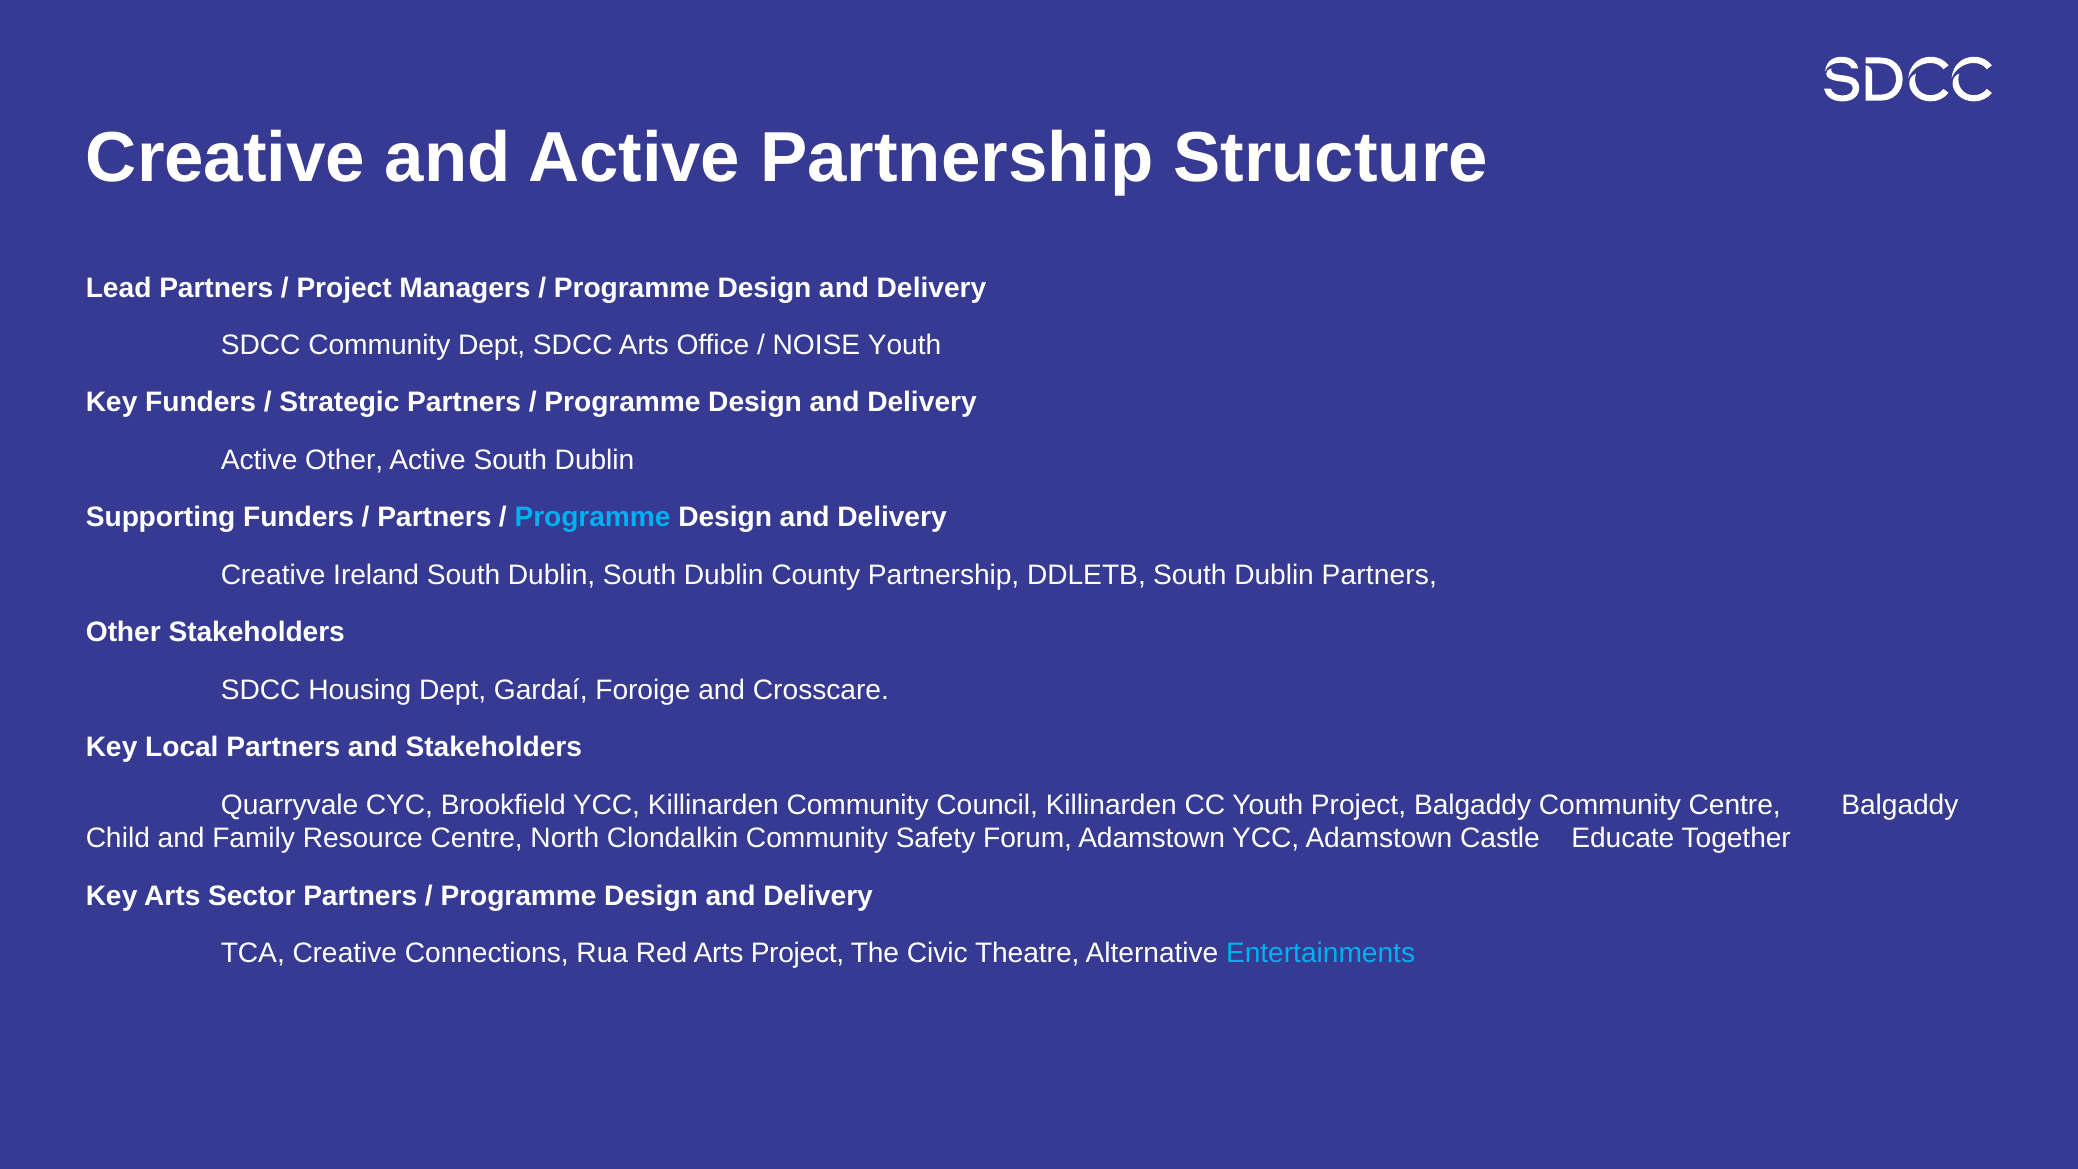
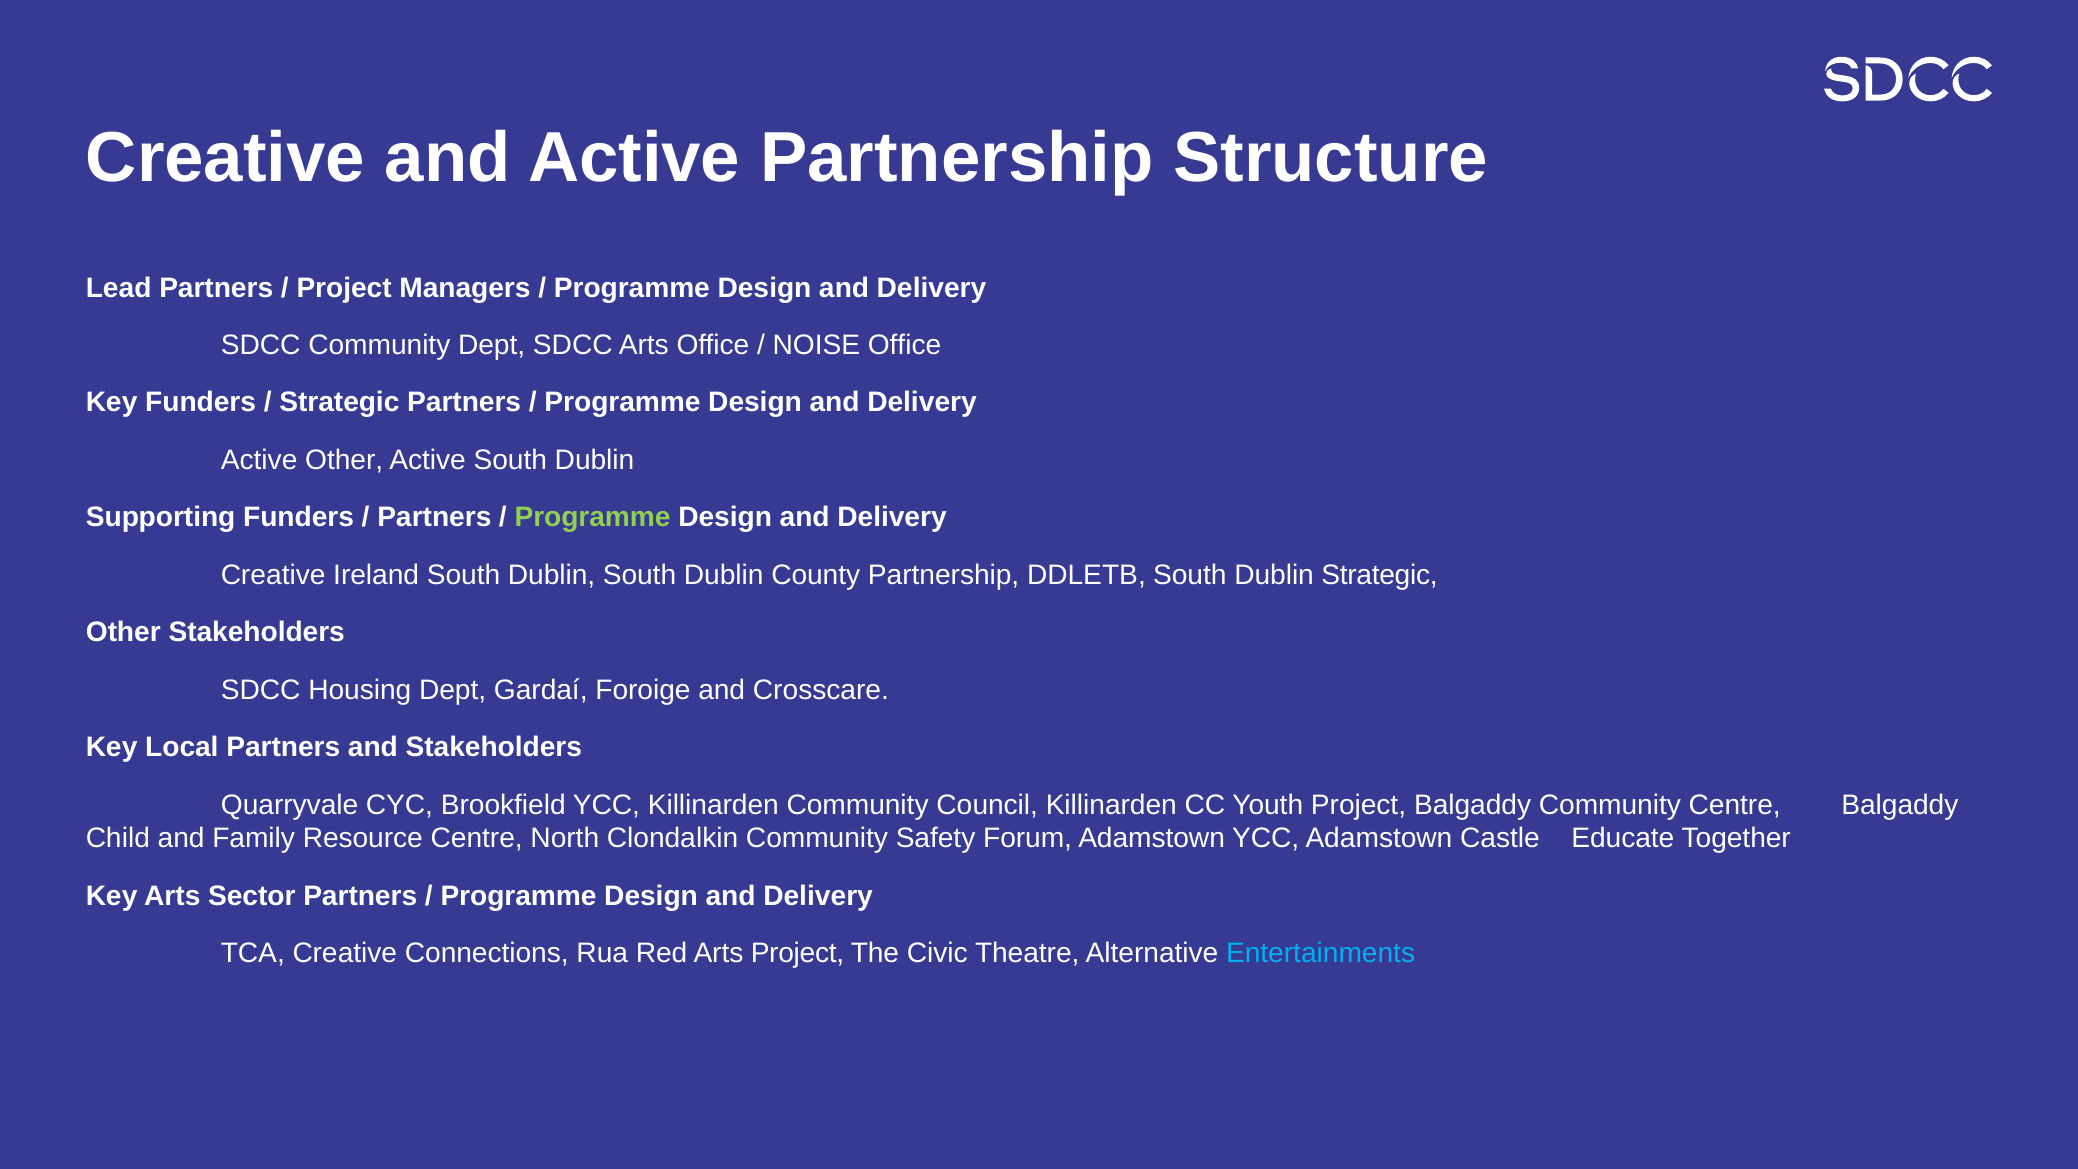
NOISE Youth: Youth -> Office
Programme at (593, 517) colour: light blue -> light green
Dublin Partners: Partners -> Strategic
